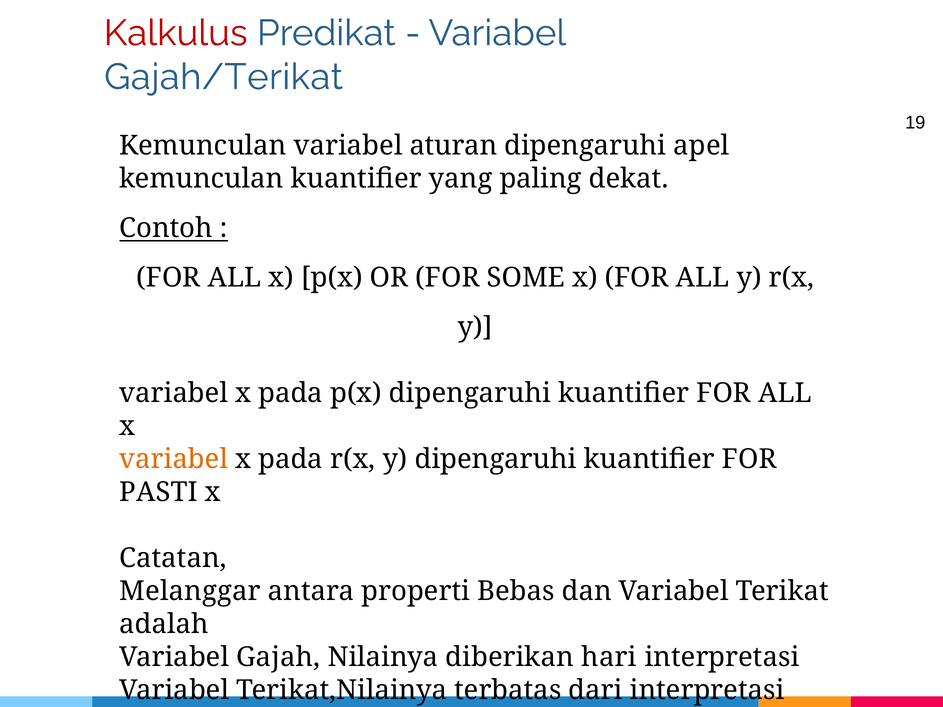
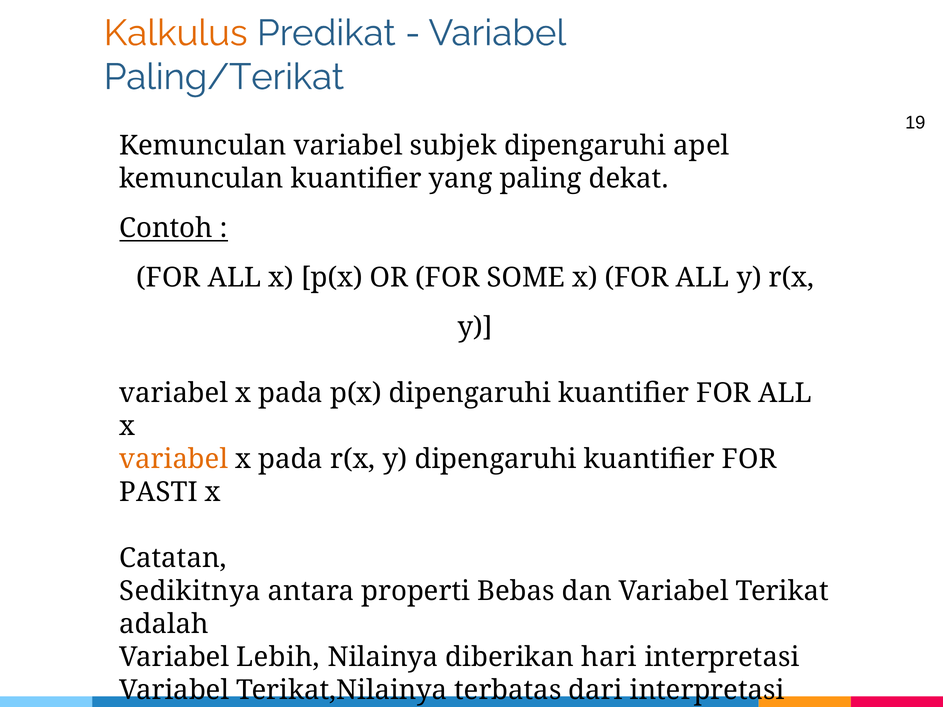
Kalkulus colour: red -> orange
Gajah/Terikat: Gajah/Terikat -> Paling/Terikat
aturan: aturan -> subjek
Melanggar: Melanggar -> Sedikitnya
Gajah: Gajah -> Lebih
